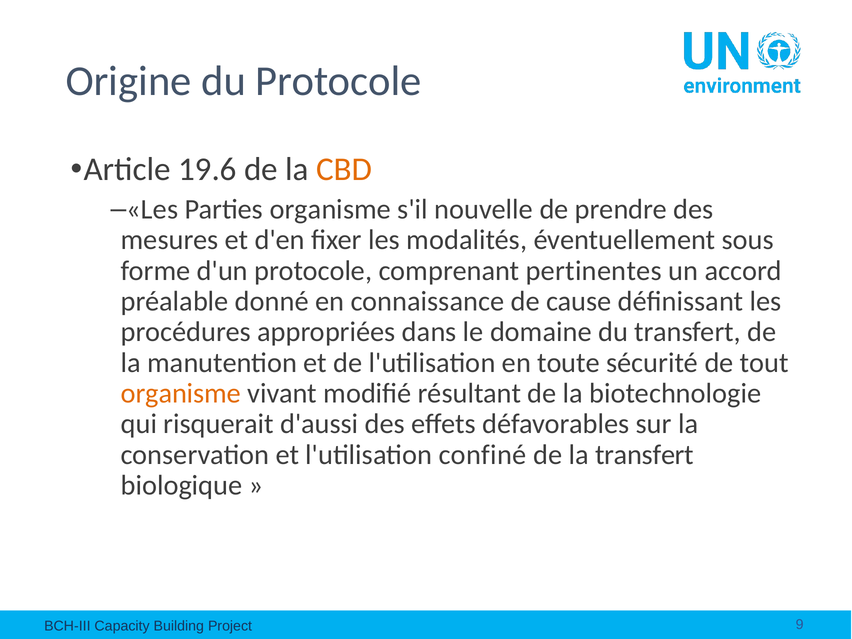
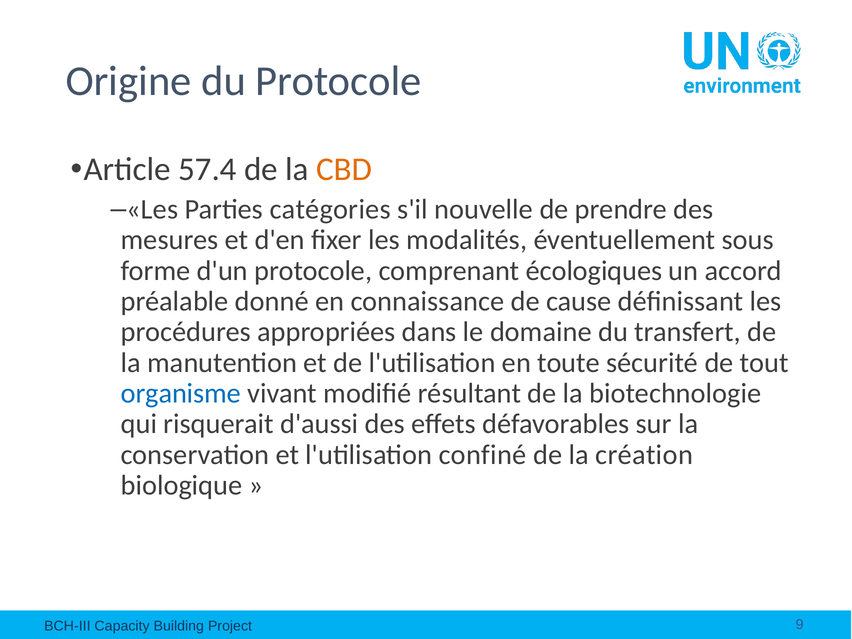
19.6: 19.6 -> 57.4
Parties organisme: organisme -> catégories
pertinentes: pertinentes -> écologiques
organisme at (181, 393) colour: orange -> blue
la transfert: transfert -> création
